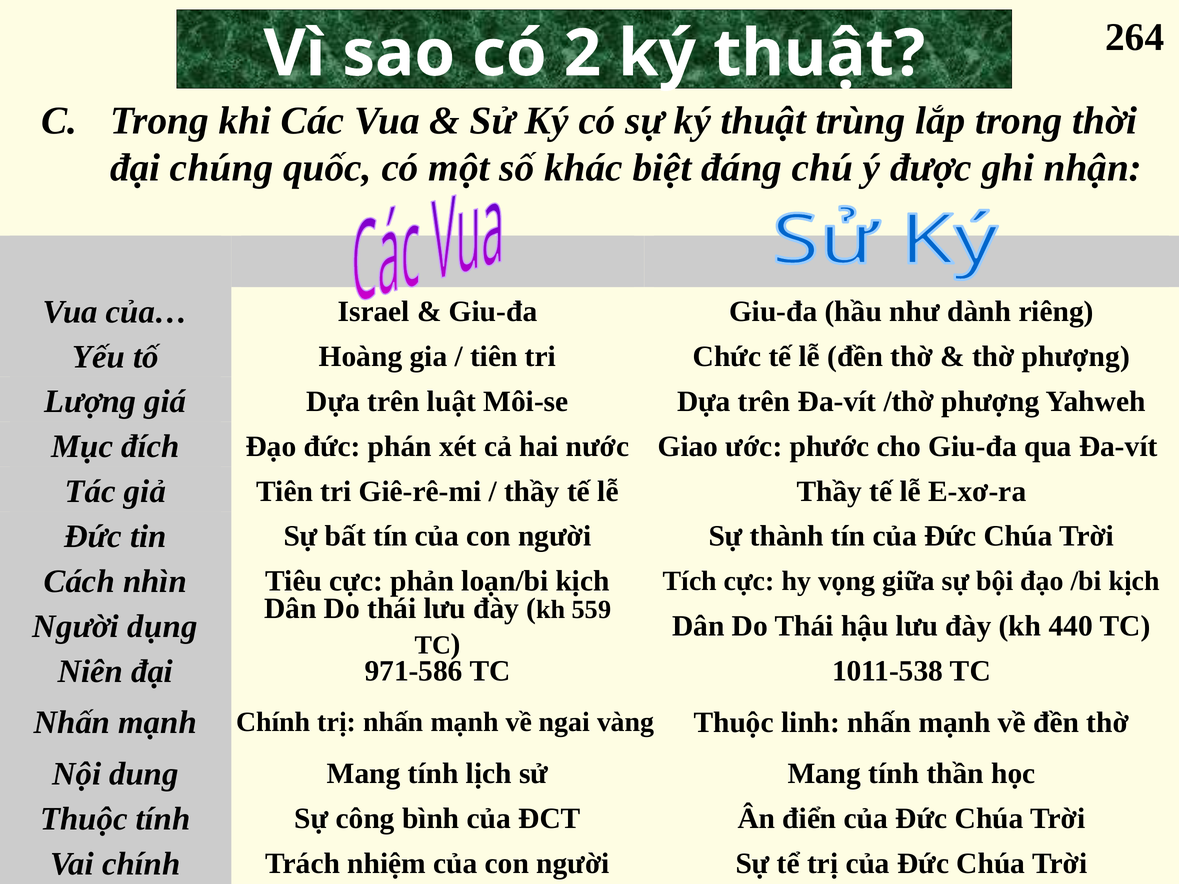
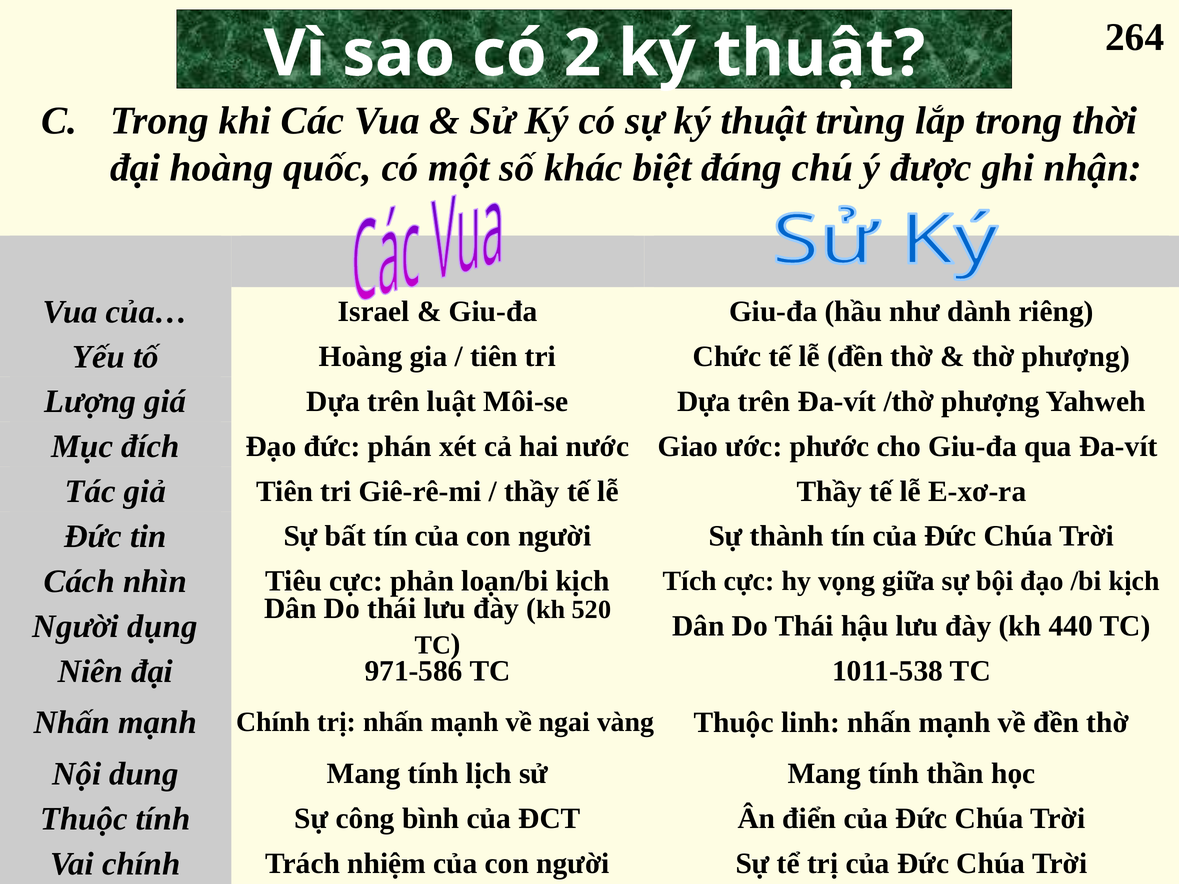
đại chúng: chúng -> hoàng
559: 559 -> 520
